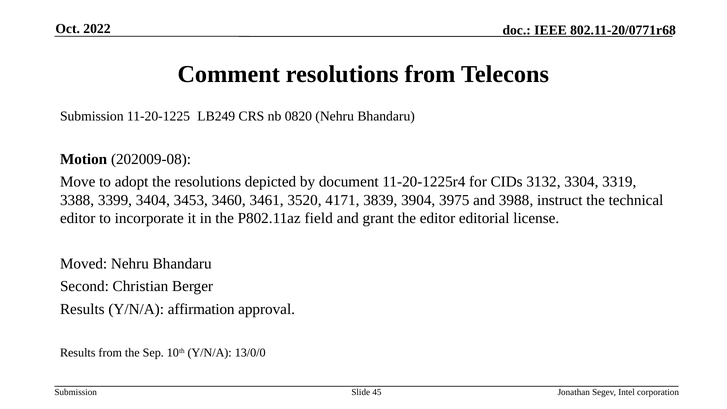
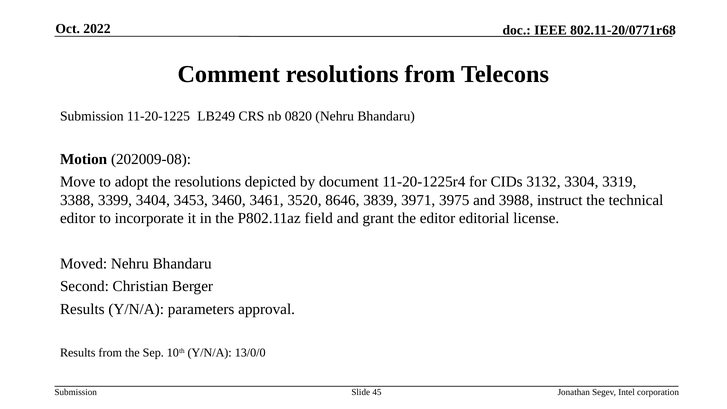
4171: 4171 -> 8646
3904: 3904 -> 3971
affirmation: affirmation -> parameters
